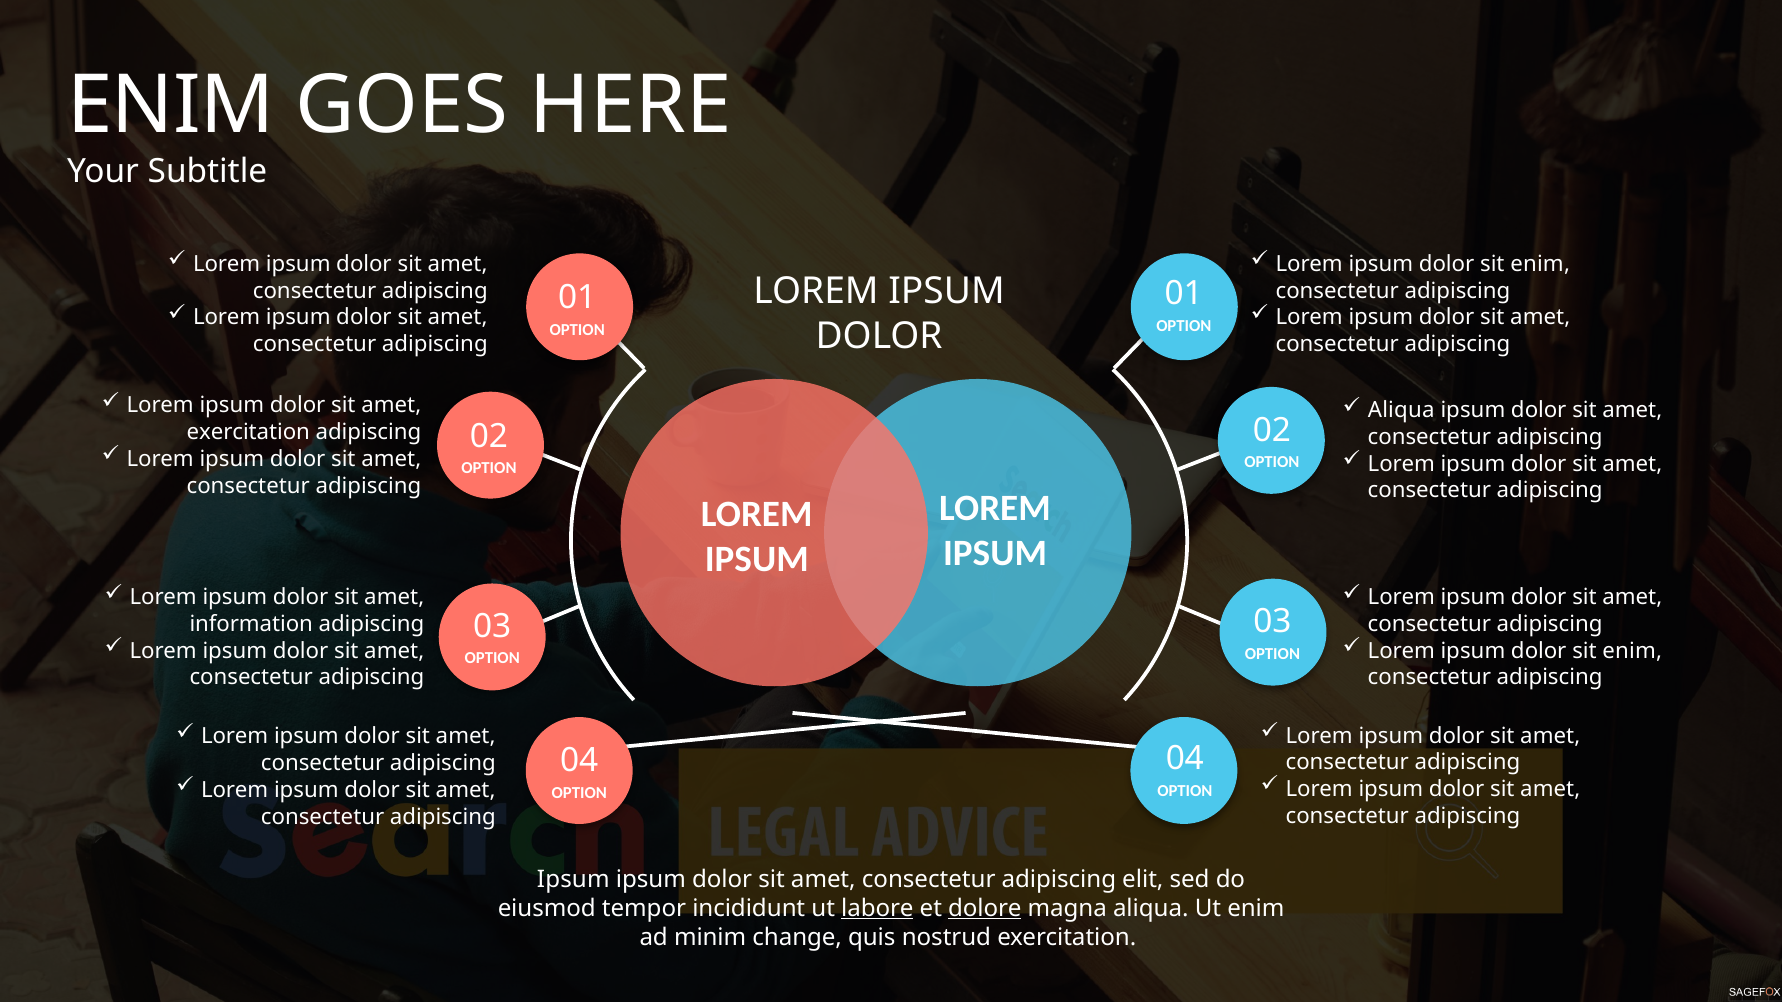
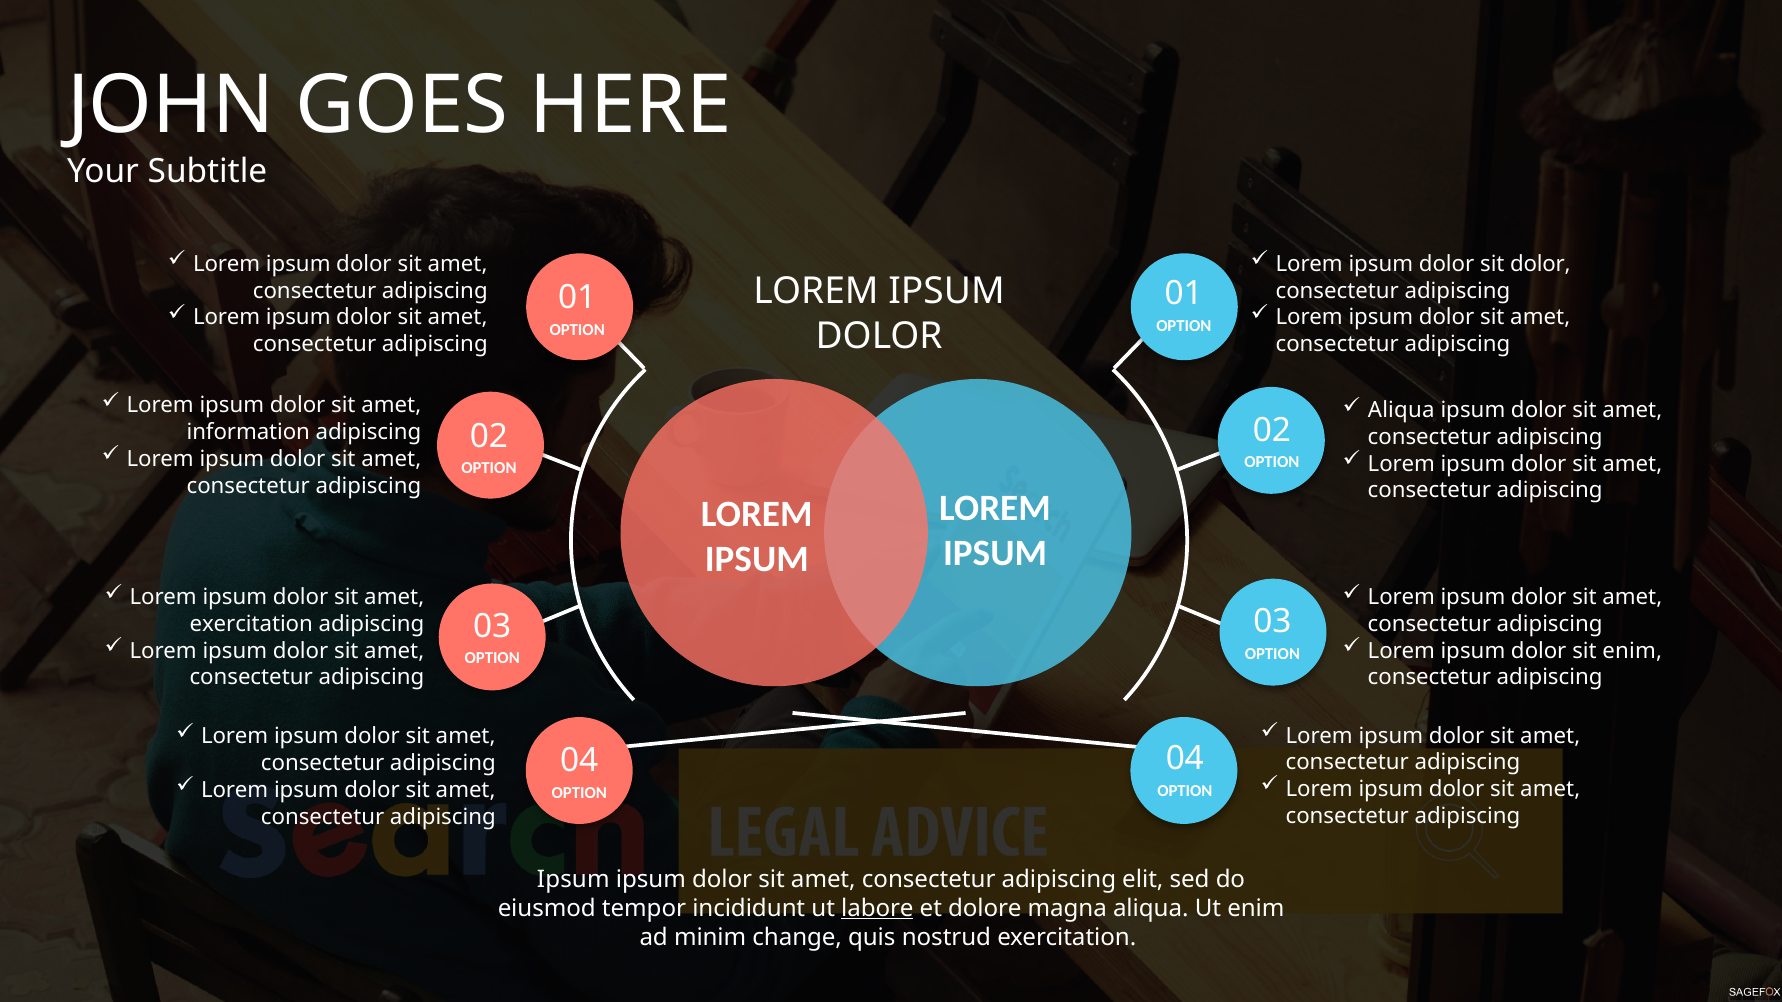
ENIM at (171, 106): ENIM -> JOHN
enim at (1540, 264): enim -> dolor
exercitation at (248, 432): exercitation -> information
information at (251, 624): information -> exercitation
dolore underline: present -> none
